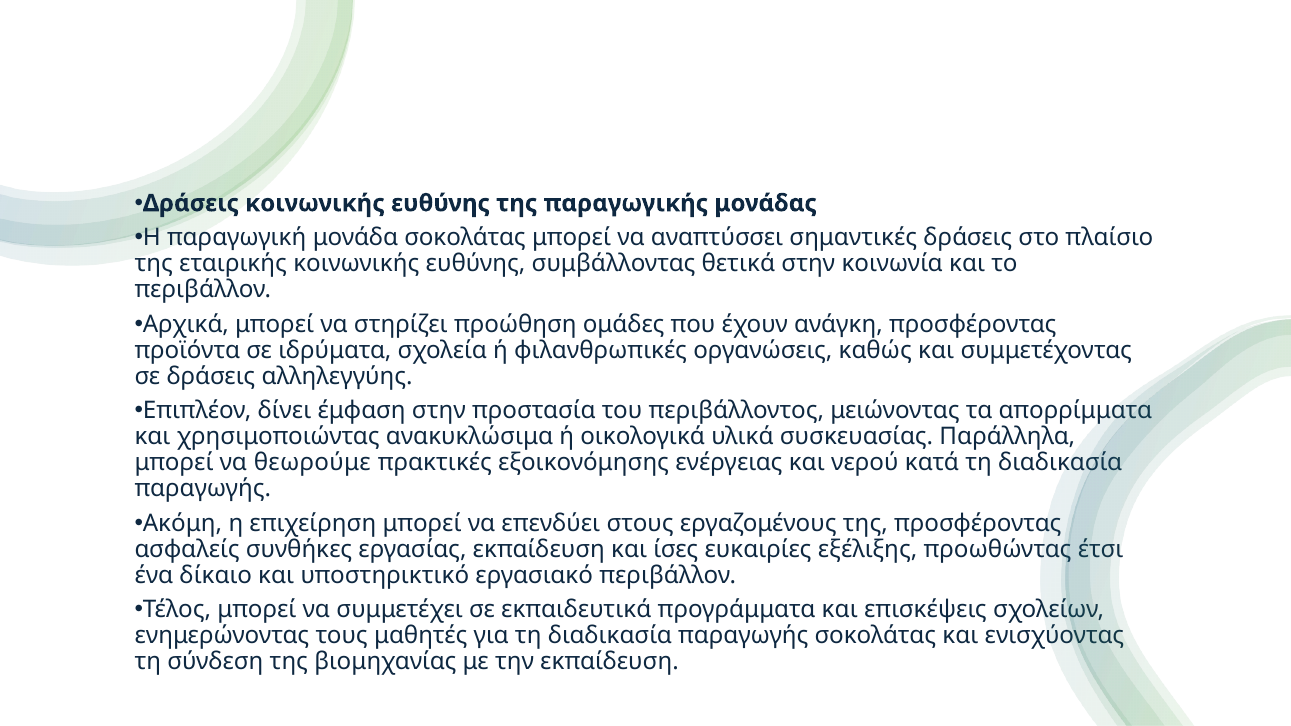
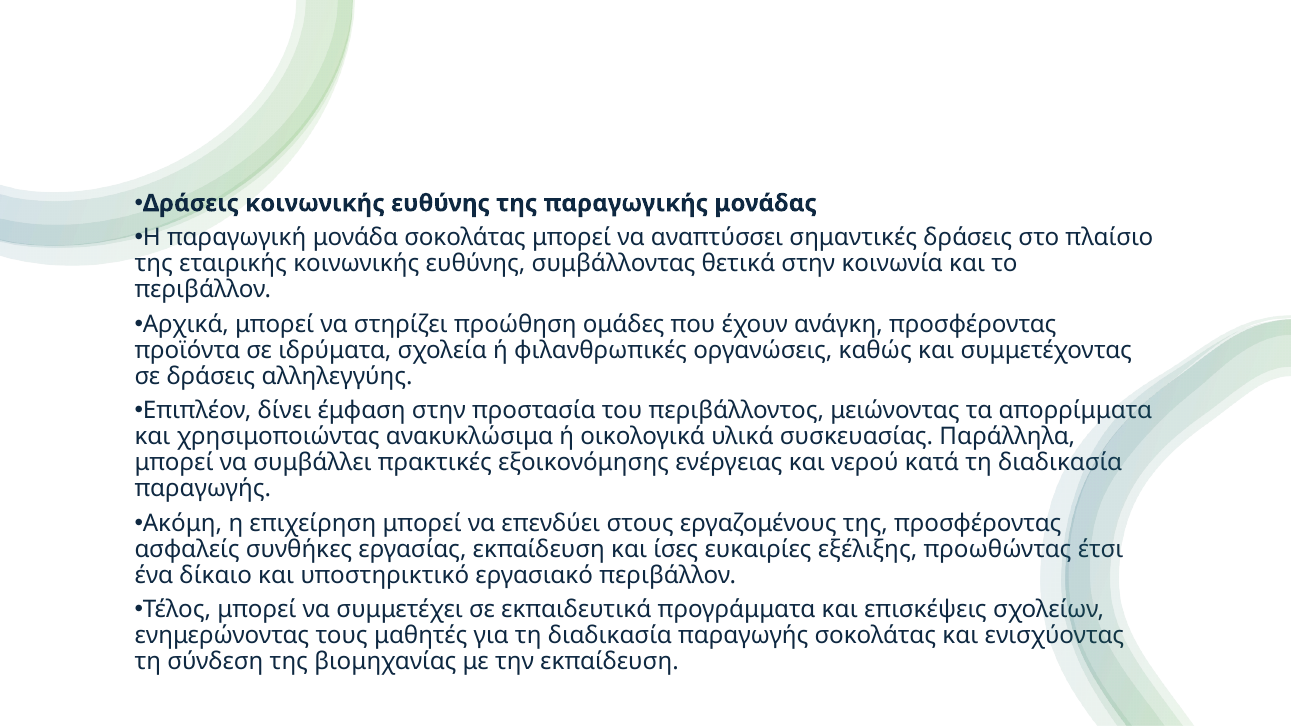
θεωρούμε: θεωρούμε -> συμβάλλει
